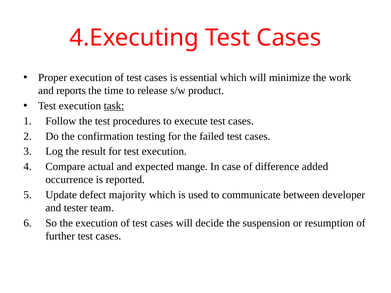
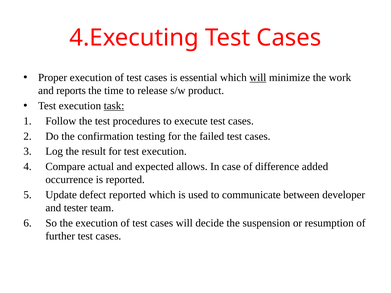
will at (258, 78) underline: none -> present
mange: mange -> allows
defect majority: majority -> reported
